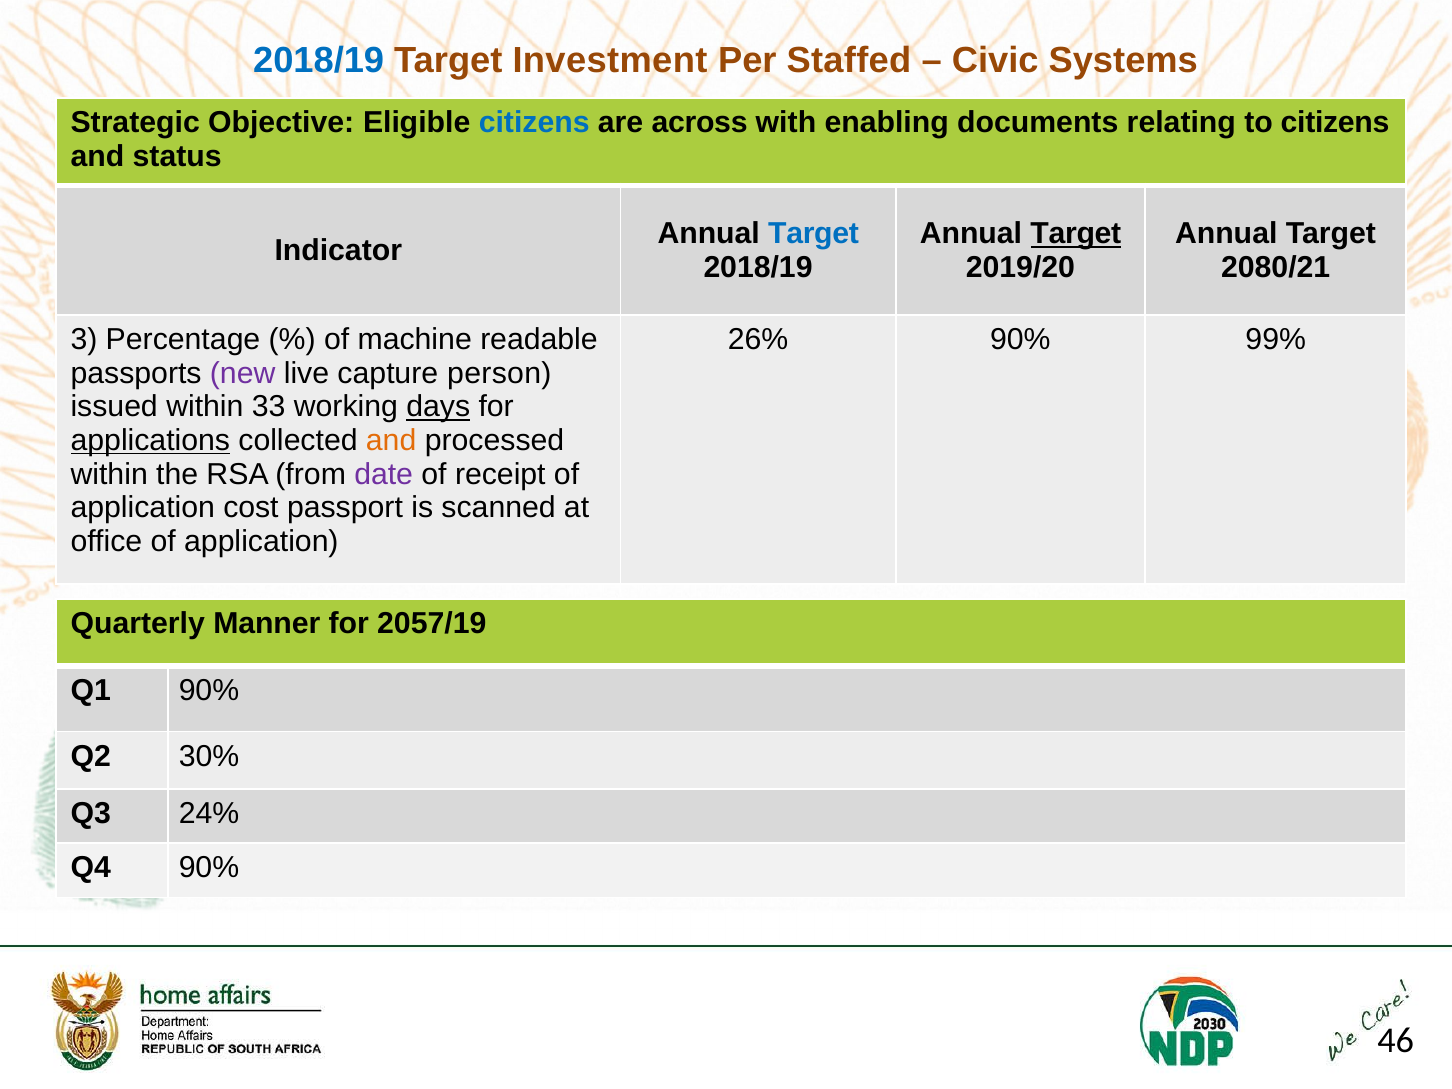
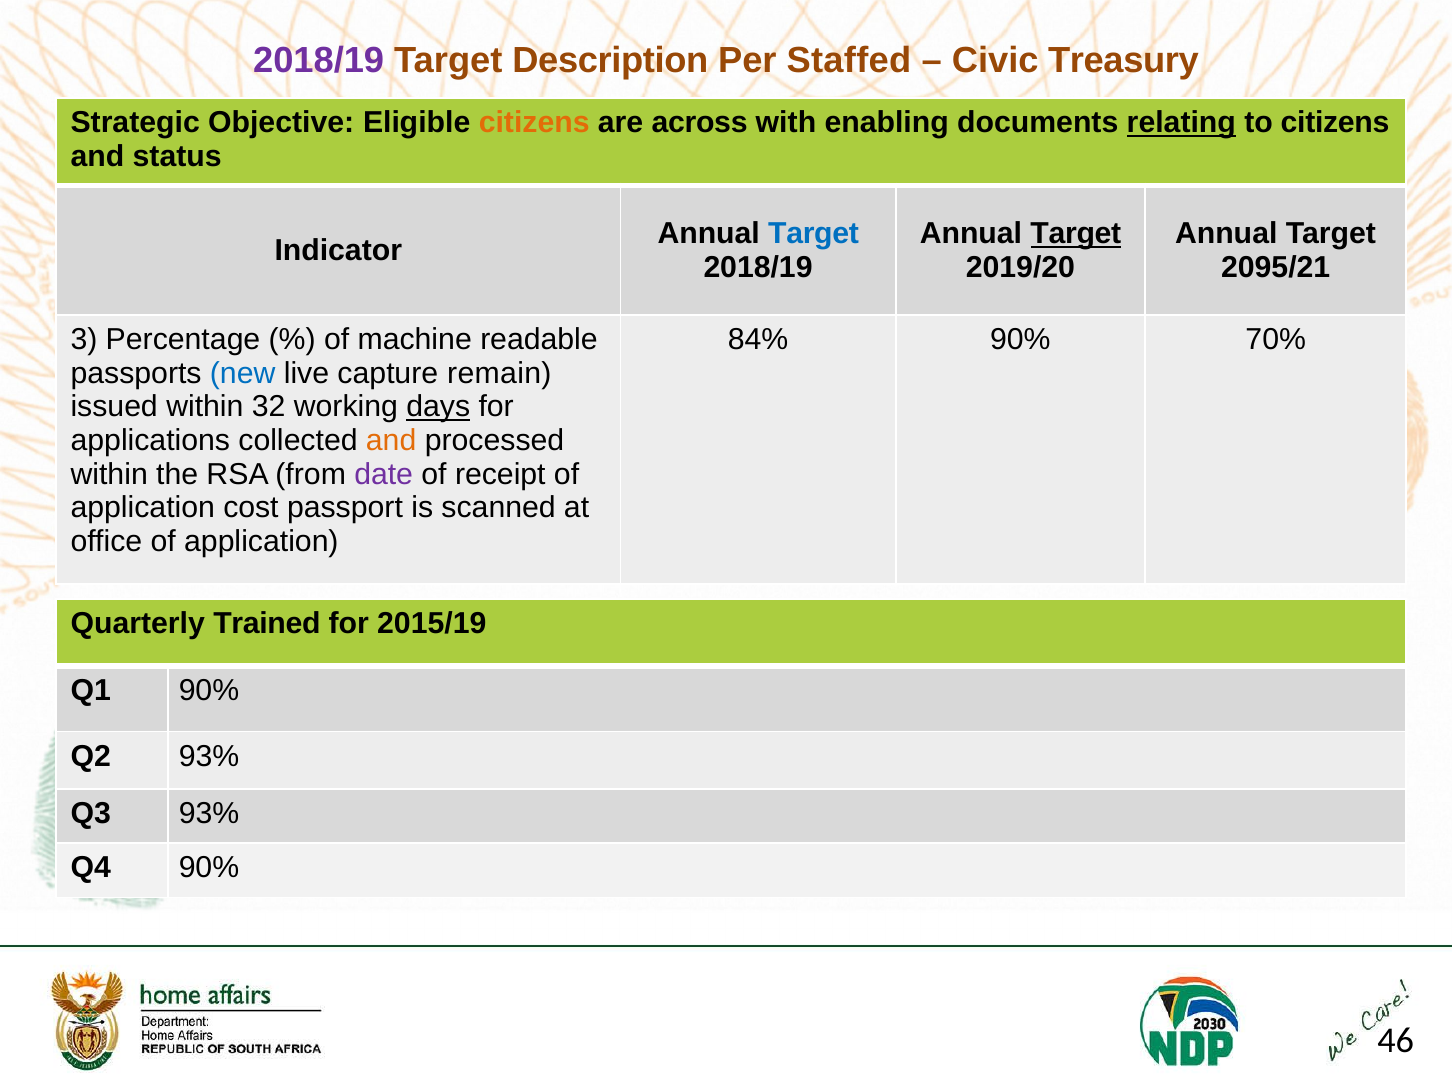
2018/19 at (319, 60) colour: blue -> purple
Investment: Investment -> Description
Systems: Systems -> Treasury
citizens at (534, 123) colour: blue -> orange
relating underline: none -> present
2080/21: 2080/21 -> 2095/21
26%: 26% -> 84%
99%: 99% -> 70%
new colour: purple -> blue
person: person -> remain
33: 33 -> 32
applications underline: present -> none
Manner: Manner -> Trained
2057/19: 2057/19 -> 2015/19
Q2 30%: 30% -> 93%
Q3 24%: 24% -> 93%
